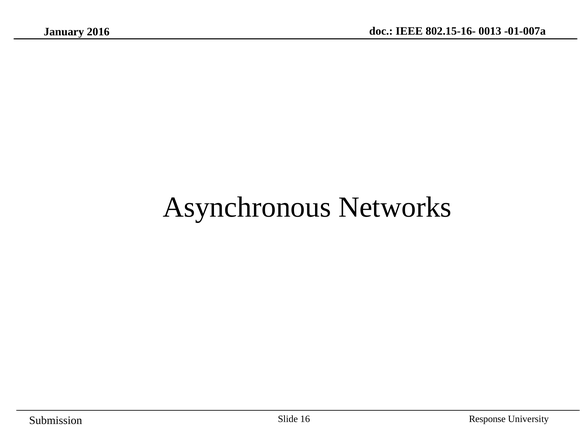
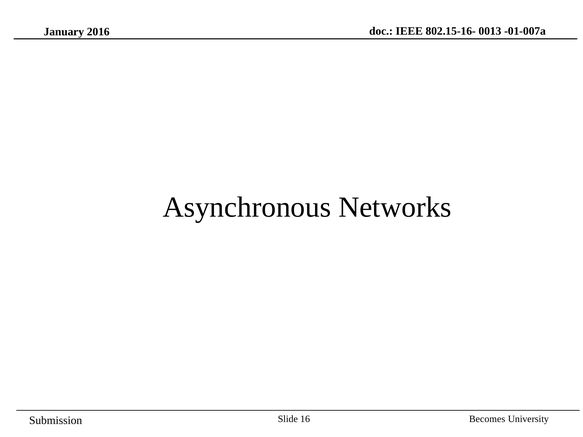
Response: Response -> Becomes
